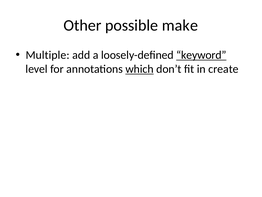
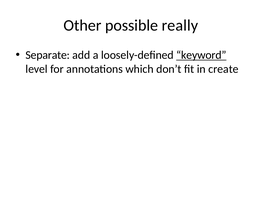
make: make -> really
Multiple: Multiple -> Separate
which underline: present -> none
